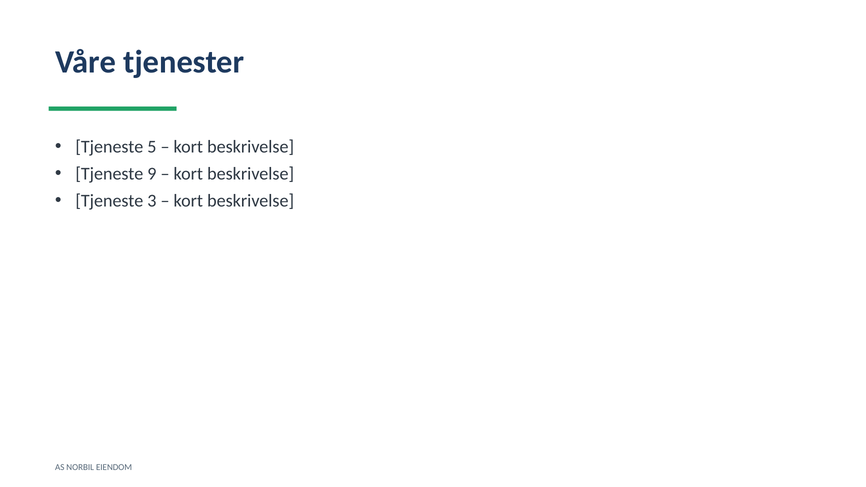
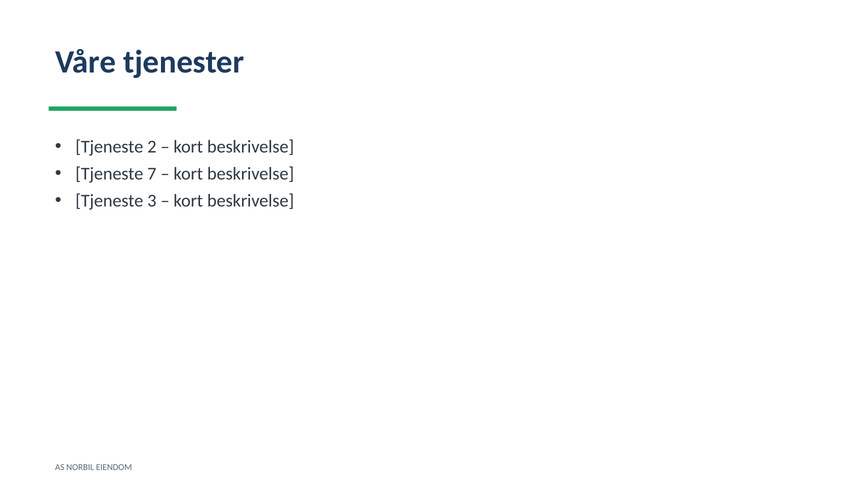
5: 5 -> 2
9: 9 -> 7
